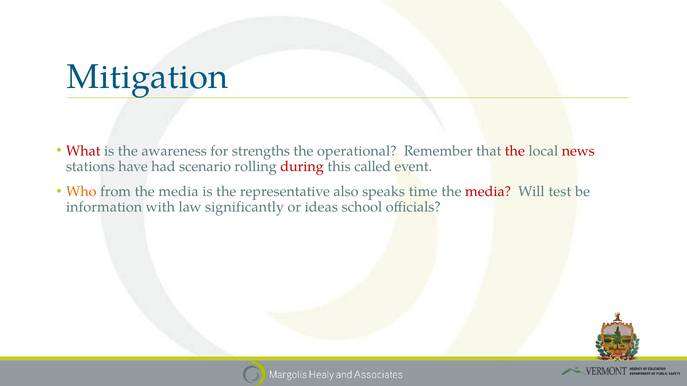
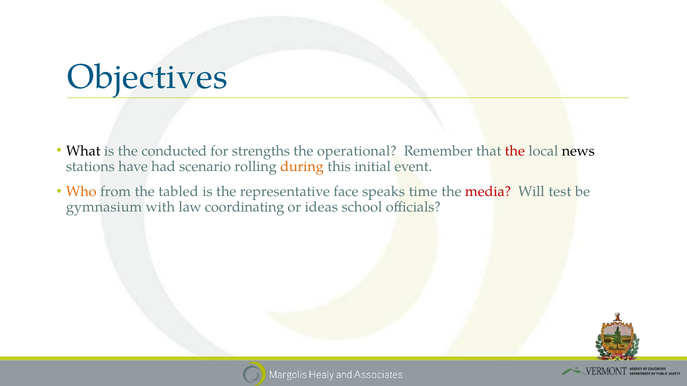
Mitigation: Mitigation -> Objectives
What colour: red -> black
awareness: awareness -> conducted
news colour: red -> black
during colour: red -> orange
called: called -> initial
from the media: media -> tabled
also: also -> face
information: information -> gymnasium
significantly: significantly -> coordinating
